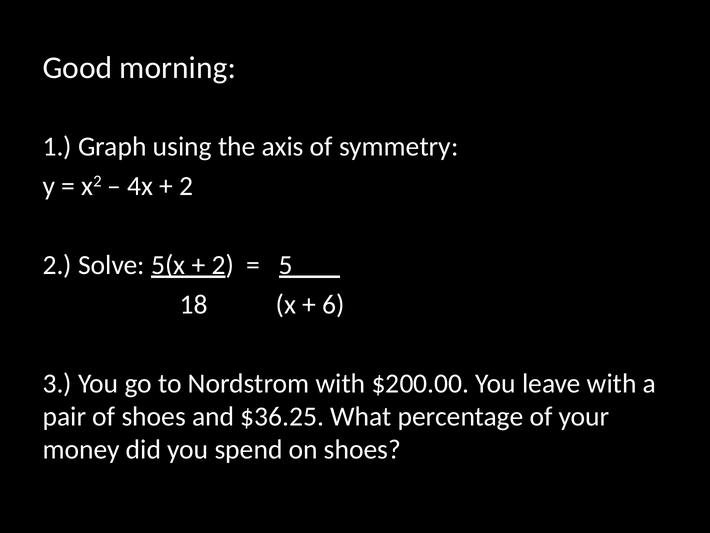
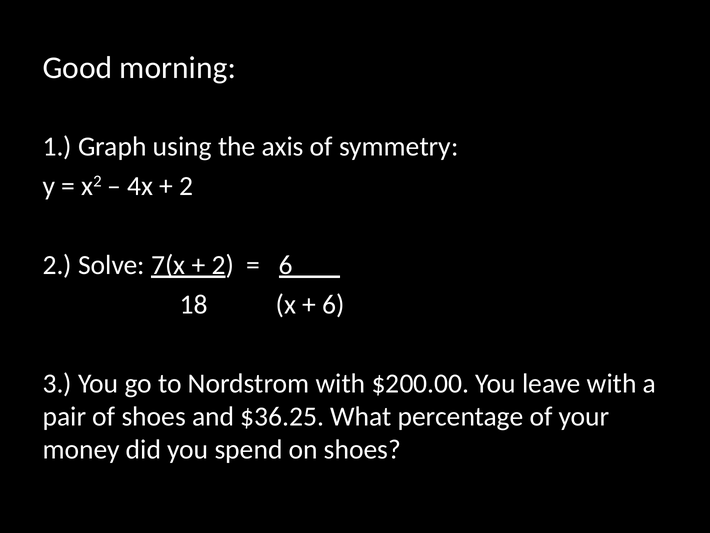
5(x: 5(x -> 7(x
5 at (286, 265): 5 -> 6
